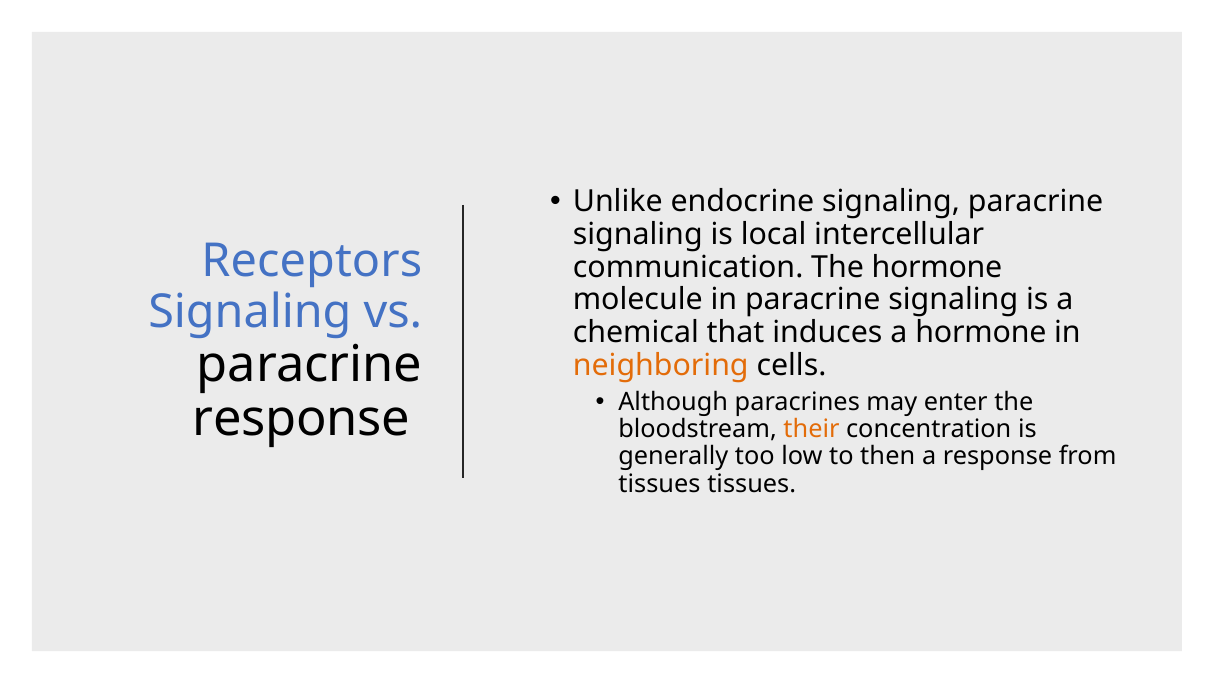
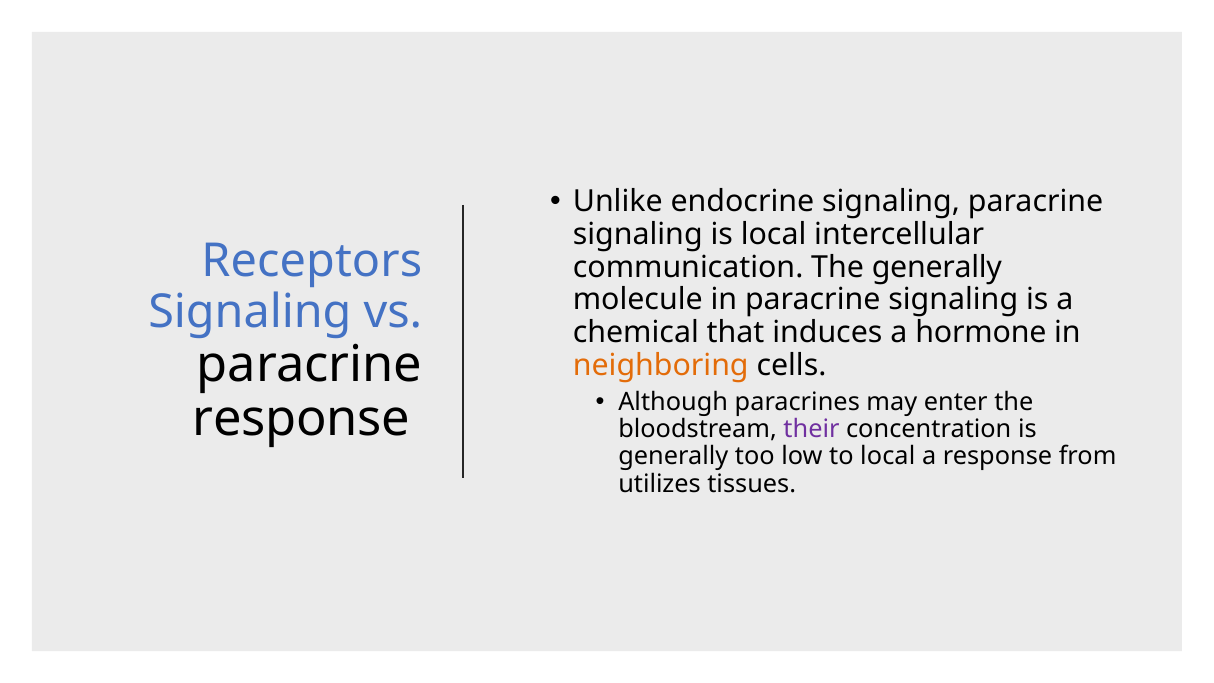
The hormone: hormone -> generally
their colour: orange -> purple
to then: then -> local
tissues at (659, 484): tissues -> utilizes
